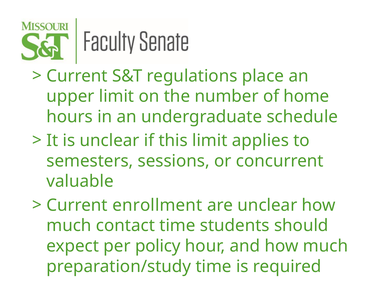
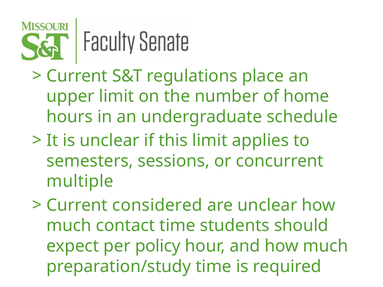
valuable: valuable -> multiple
enrollment: enrollment -> considered
